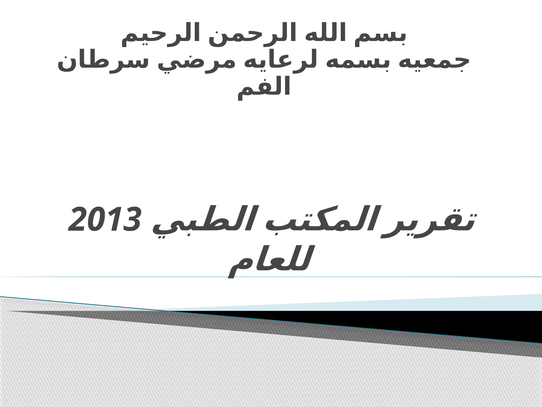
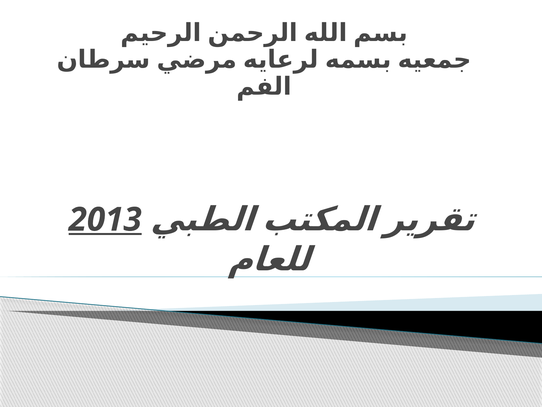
2013 underline: none -> present
